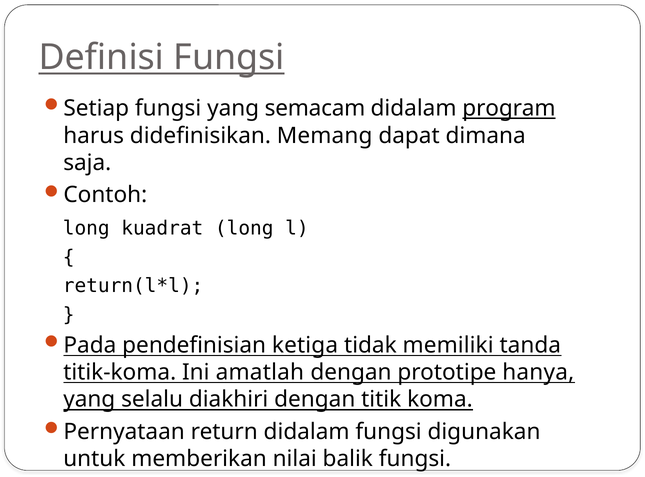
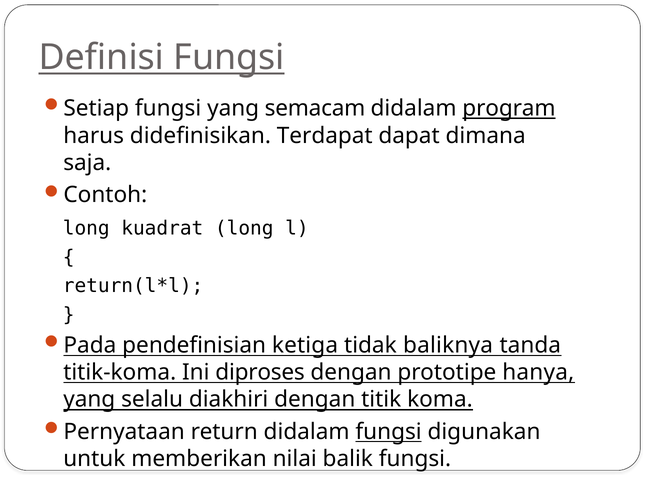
Memang: Memang -> Terdapat
memiliki: memiliki -> baliknya
amatlah: amatlah -> diproses
fungsi at (389, 432) underline: none -> present
